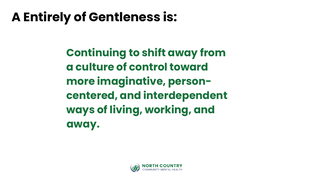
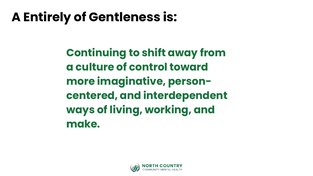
away at (83, 124): away -> make
